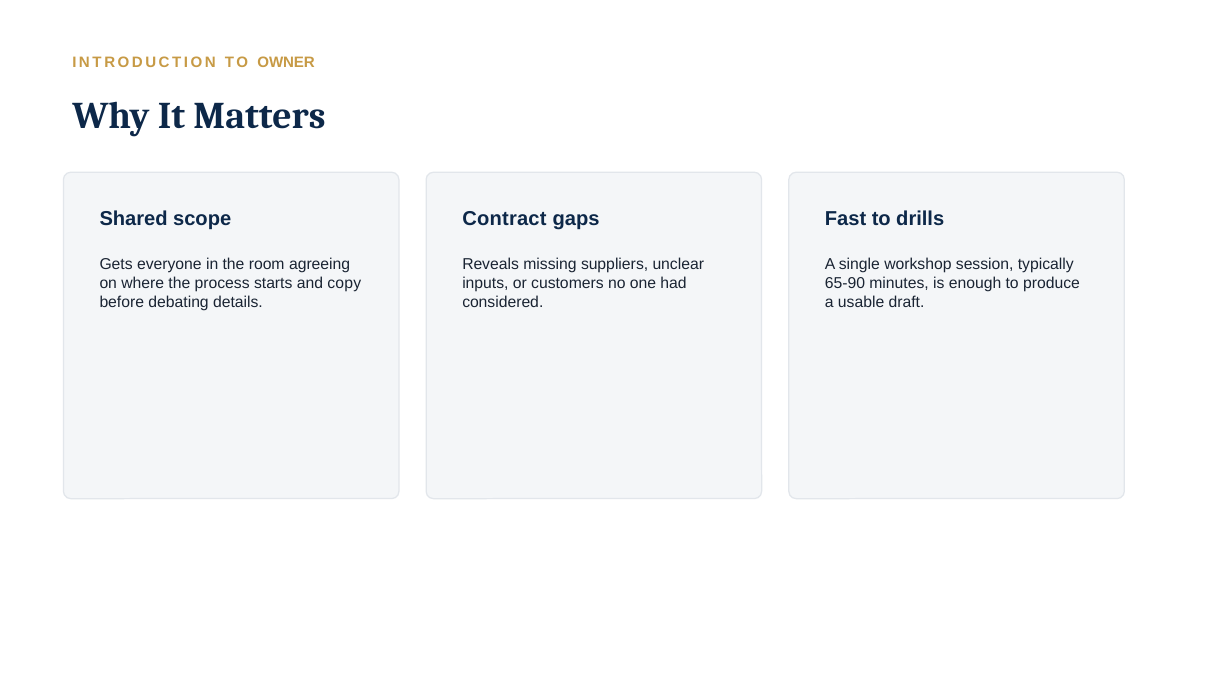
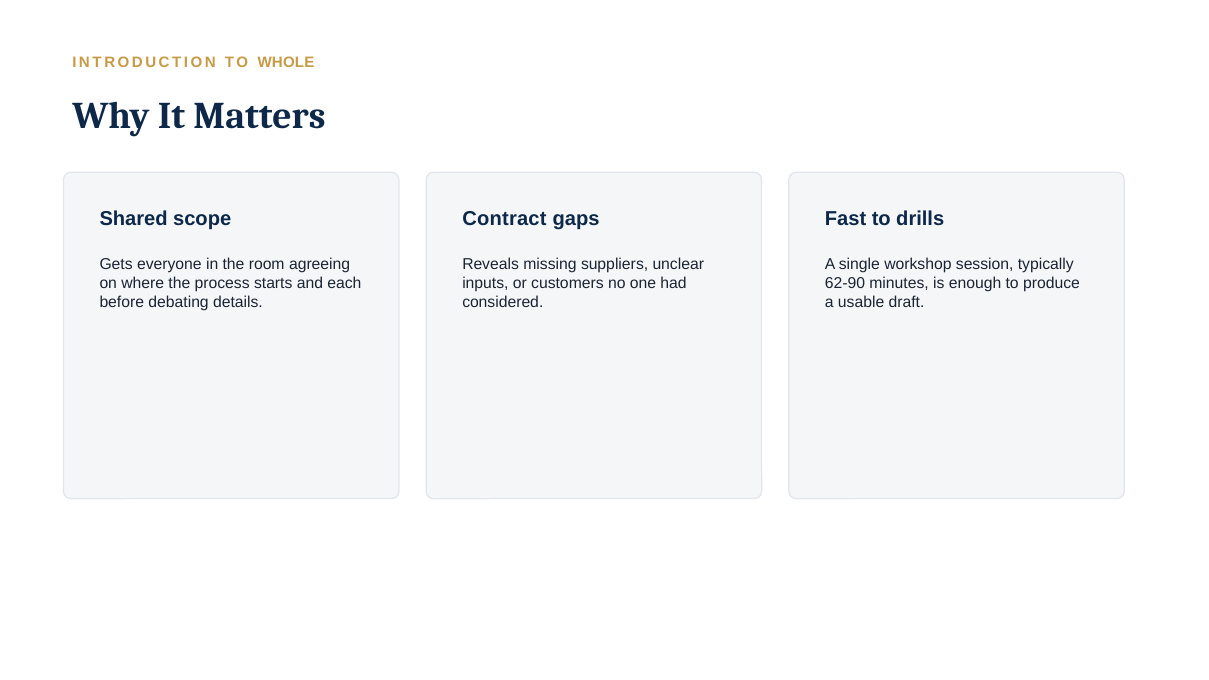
OWNER: OWNER -> WHOLE
copy: copy -> each
65-90: 65-90 -> 62-90
